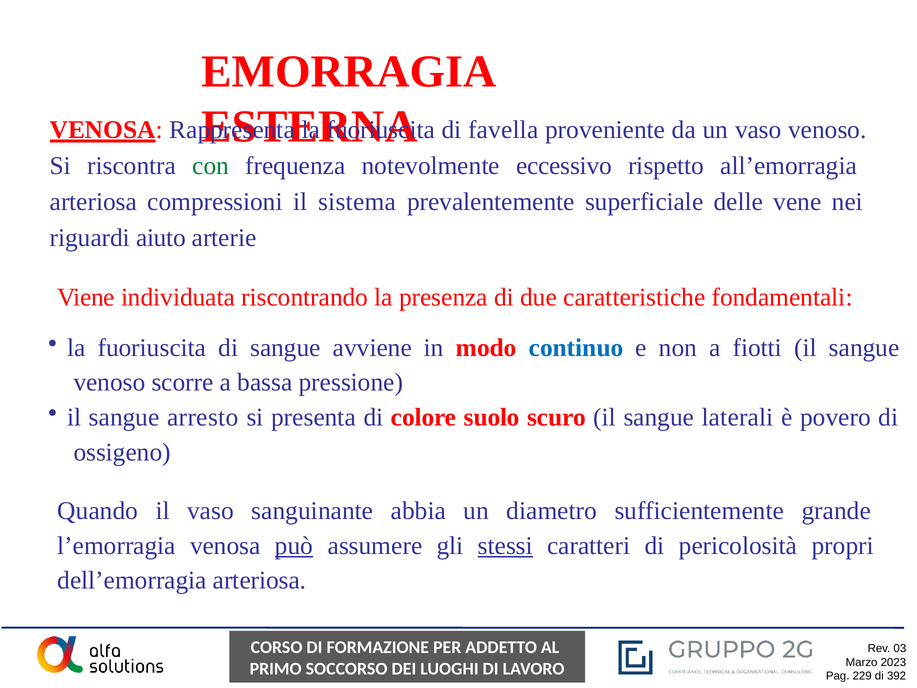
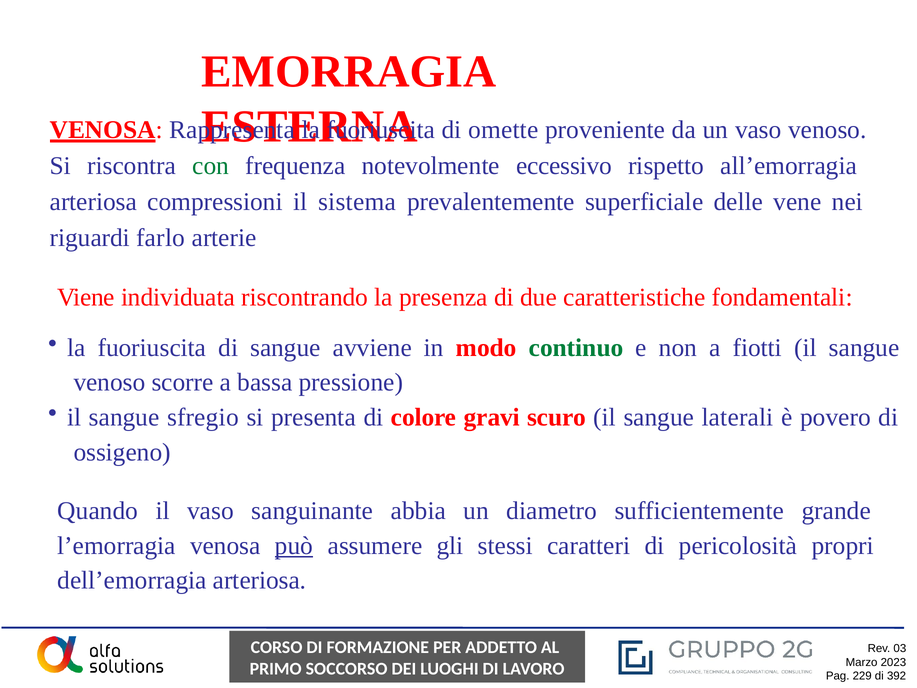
favella: favella -> omette
aiuto: aiuto -> farlo
continuo colour: blue -> green
arresto: arresto -> sfregio
suolo: suolo -> gravi
stessi underline: present -> none
